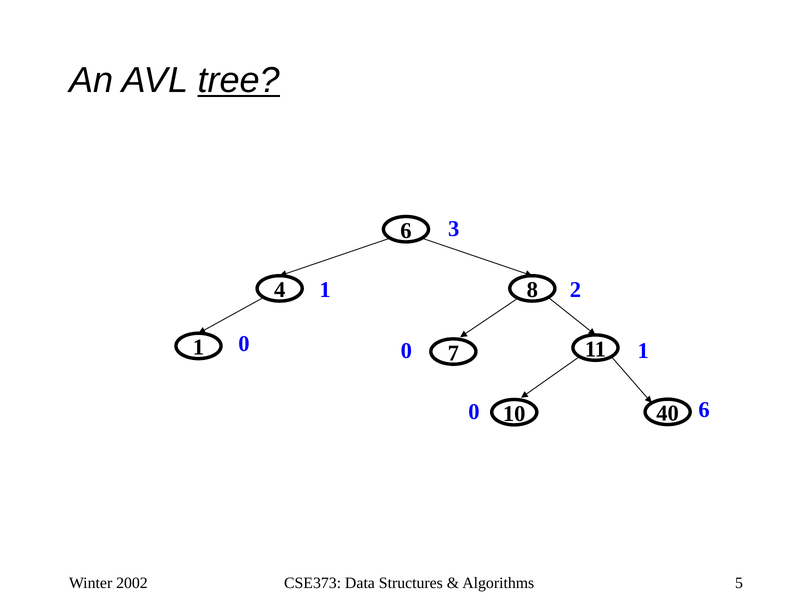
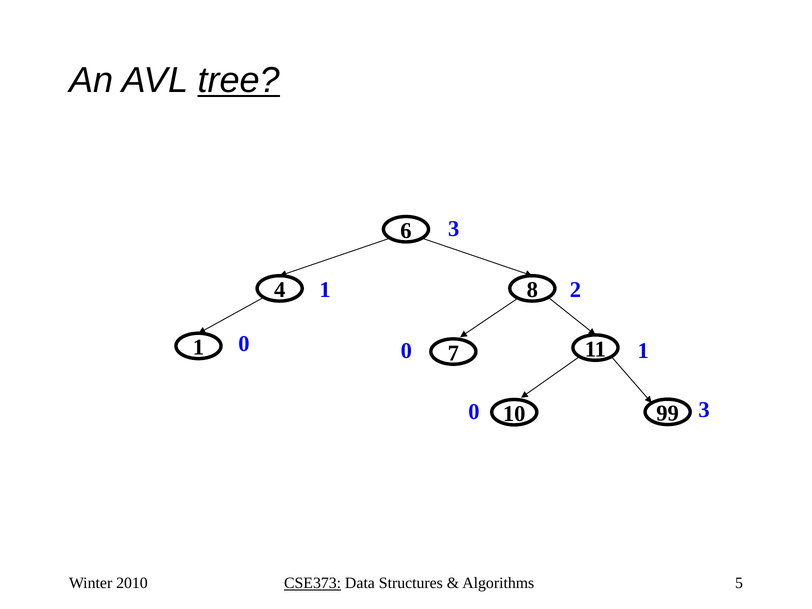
0 6: 6 -> 3
40: 40 -> 99
2002: 2002 -> 2010
CSE373 underline: none -> present
